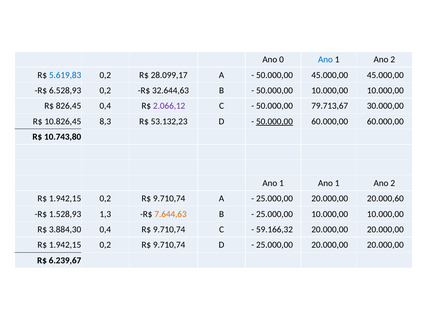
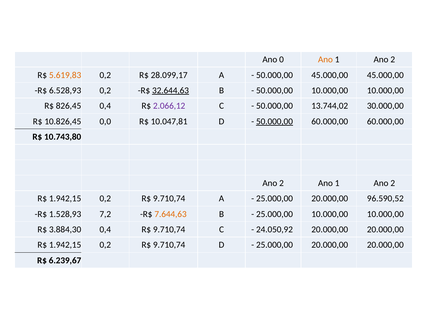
Ano at (325, 60) colour: blue -> orange
5.619,83 colour: blue -> orange
32.644,63 underline: none -> present
79.713,67: 79.713,67 -> 13.744,02
8,3: 8,3 -> 0,0
53.132,23: 53.132,23 -> 10.047,81
1 at (282, 183): 1 -> 2
20.000,60: 20.000,60 -> 96.590,52
1,3: 1,3 -> 7,2
59.166,32: 59.166,32 -> 24.050,92
